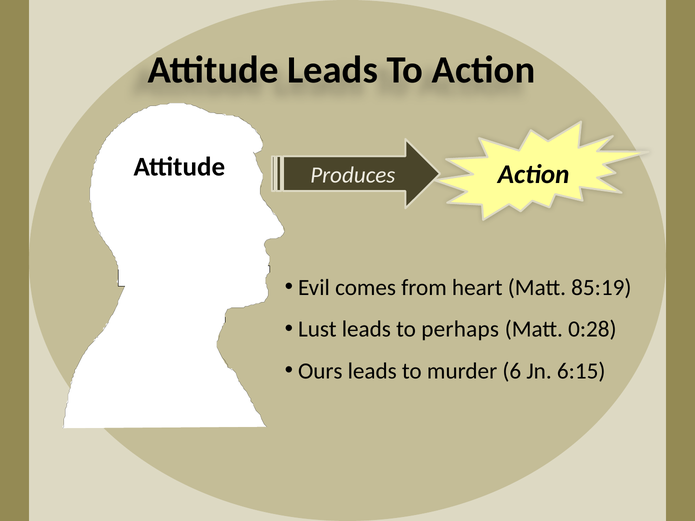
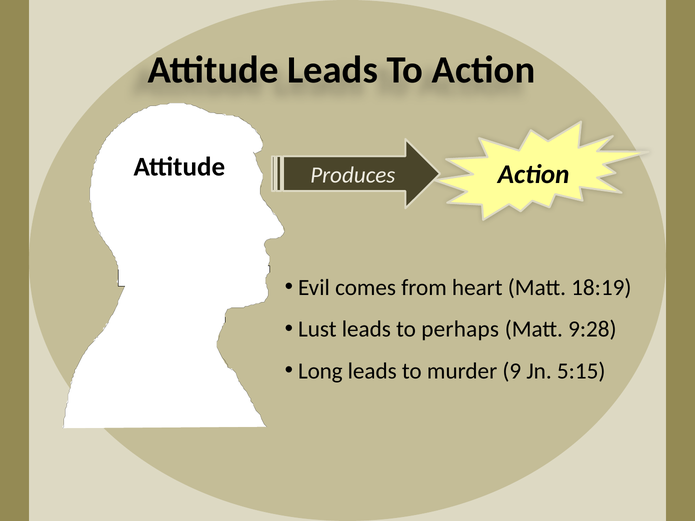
85:19: 85:19 -> 18:19
0:28: 0:28 -> 9:28
Ours: Ours -> Long
6: 6 -> 9
6:15: 6:15 -> 5:15
